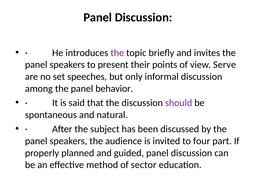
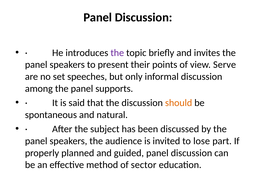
behavior: behavior -> supports
should colour: purple -> orange
four: four -> lose
